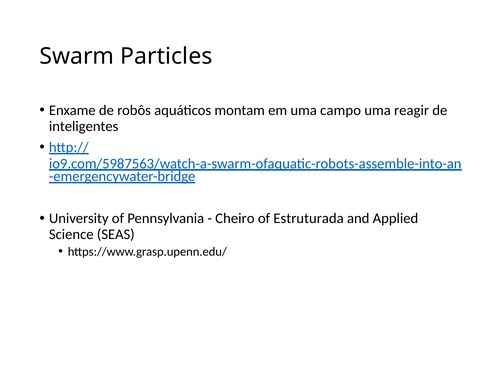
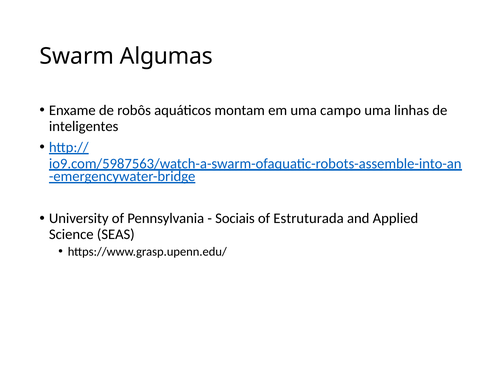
Particles: Particles -> Algumas
reagir: reagir -> linhas
Cheiro: Cheiro -> Sociais
